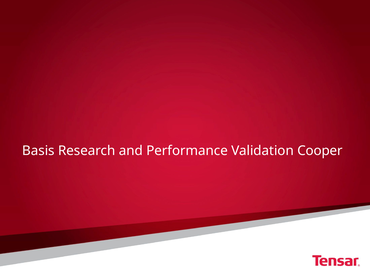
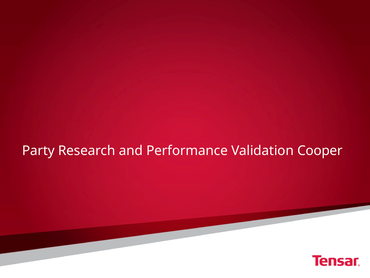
Basis: Basis -> Party
